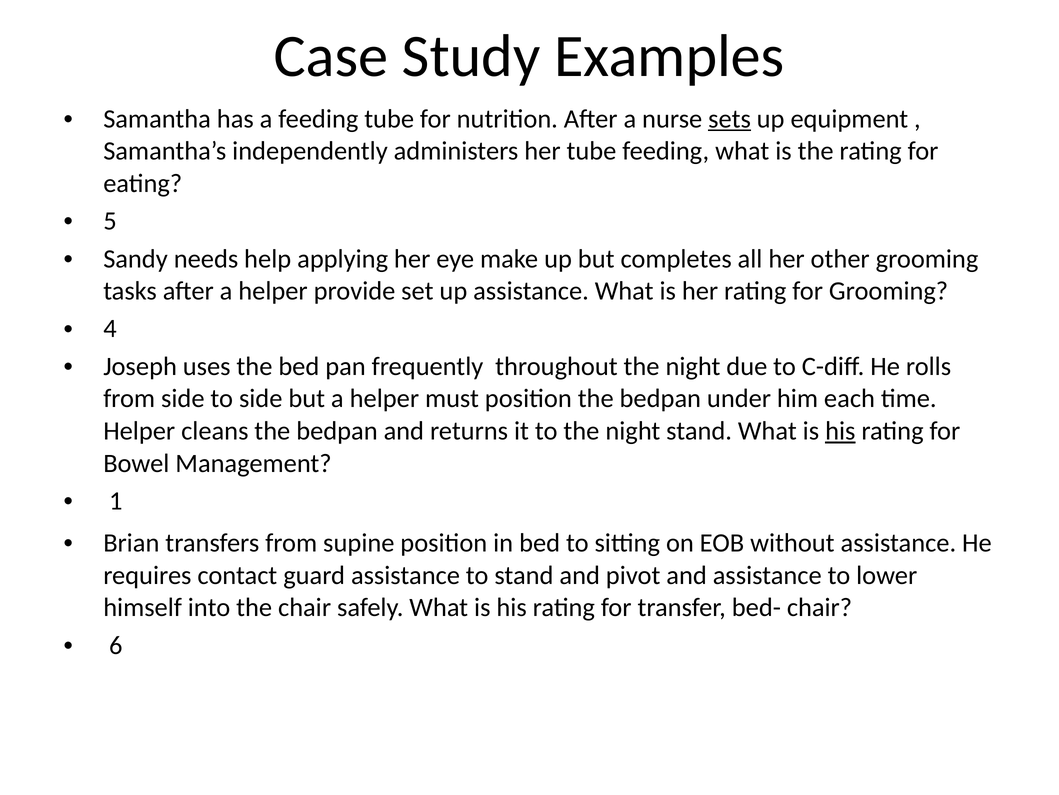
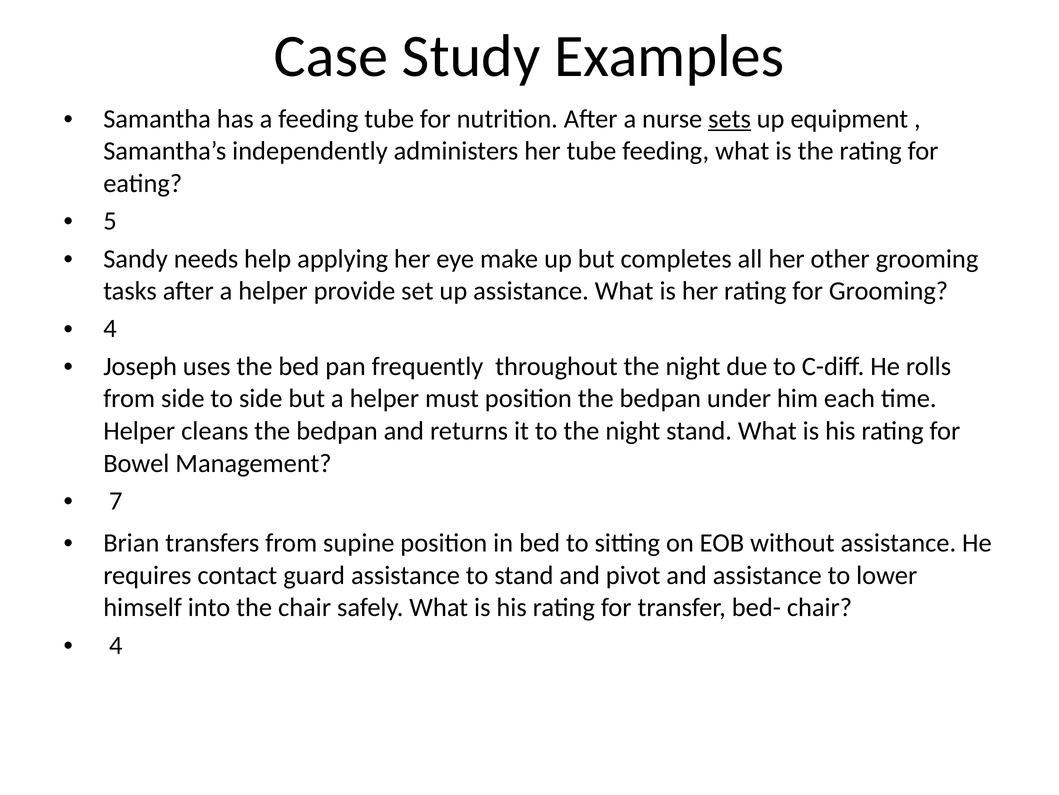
his at (840, 431) underline: present -> none
1: 1 -> 7
6 at (116, 645): 6 -> 4
